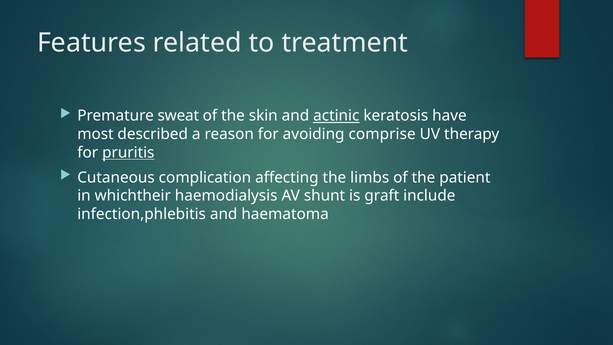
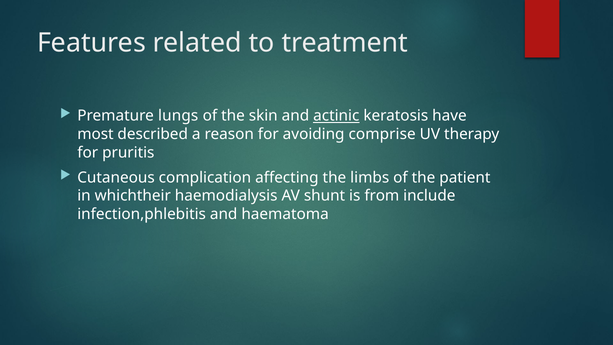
sweat: sweat -> lungs
pruritis underline: present -> none
graft: graft -> from
